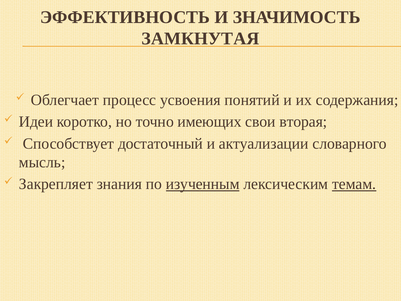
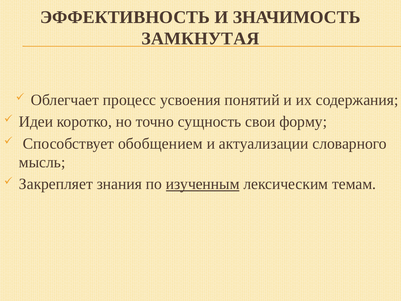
имеющих: имеющих -> сущность
вторая: вторая -> форму
достаточный: достаточный -> обобщением
темам underline: present -> none
